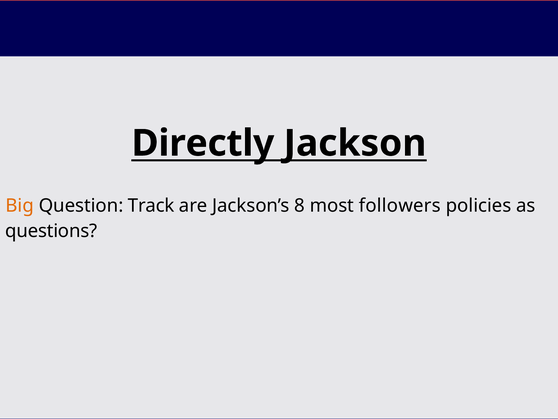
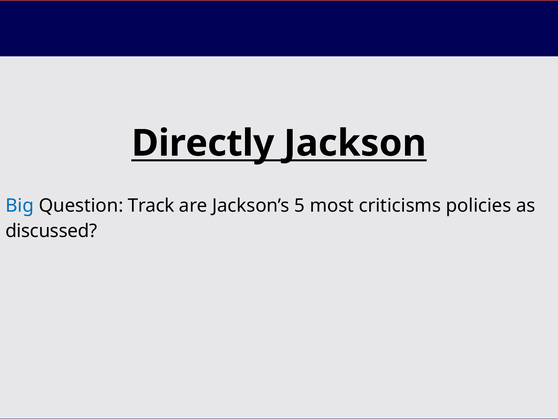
Big colour: orange -> blue
8: 8 -> 5
followers: followers -> criticisms
questions: questions -> discussed
